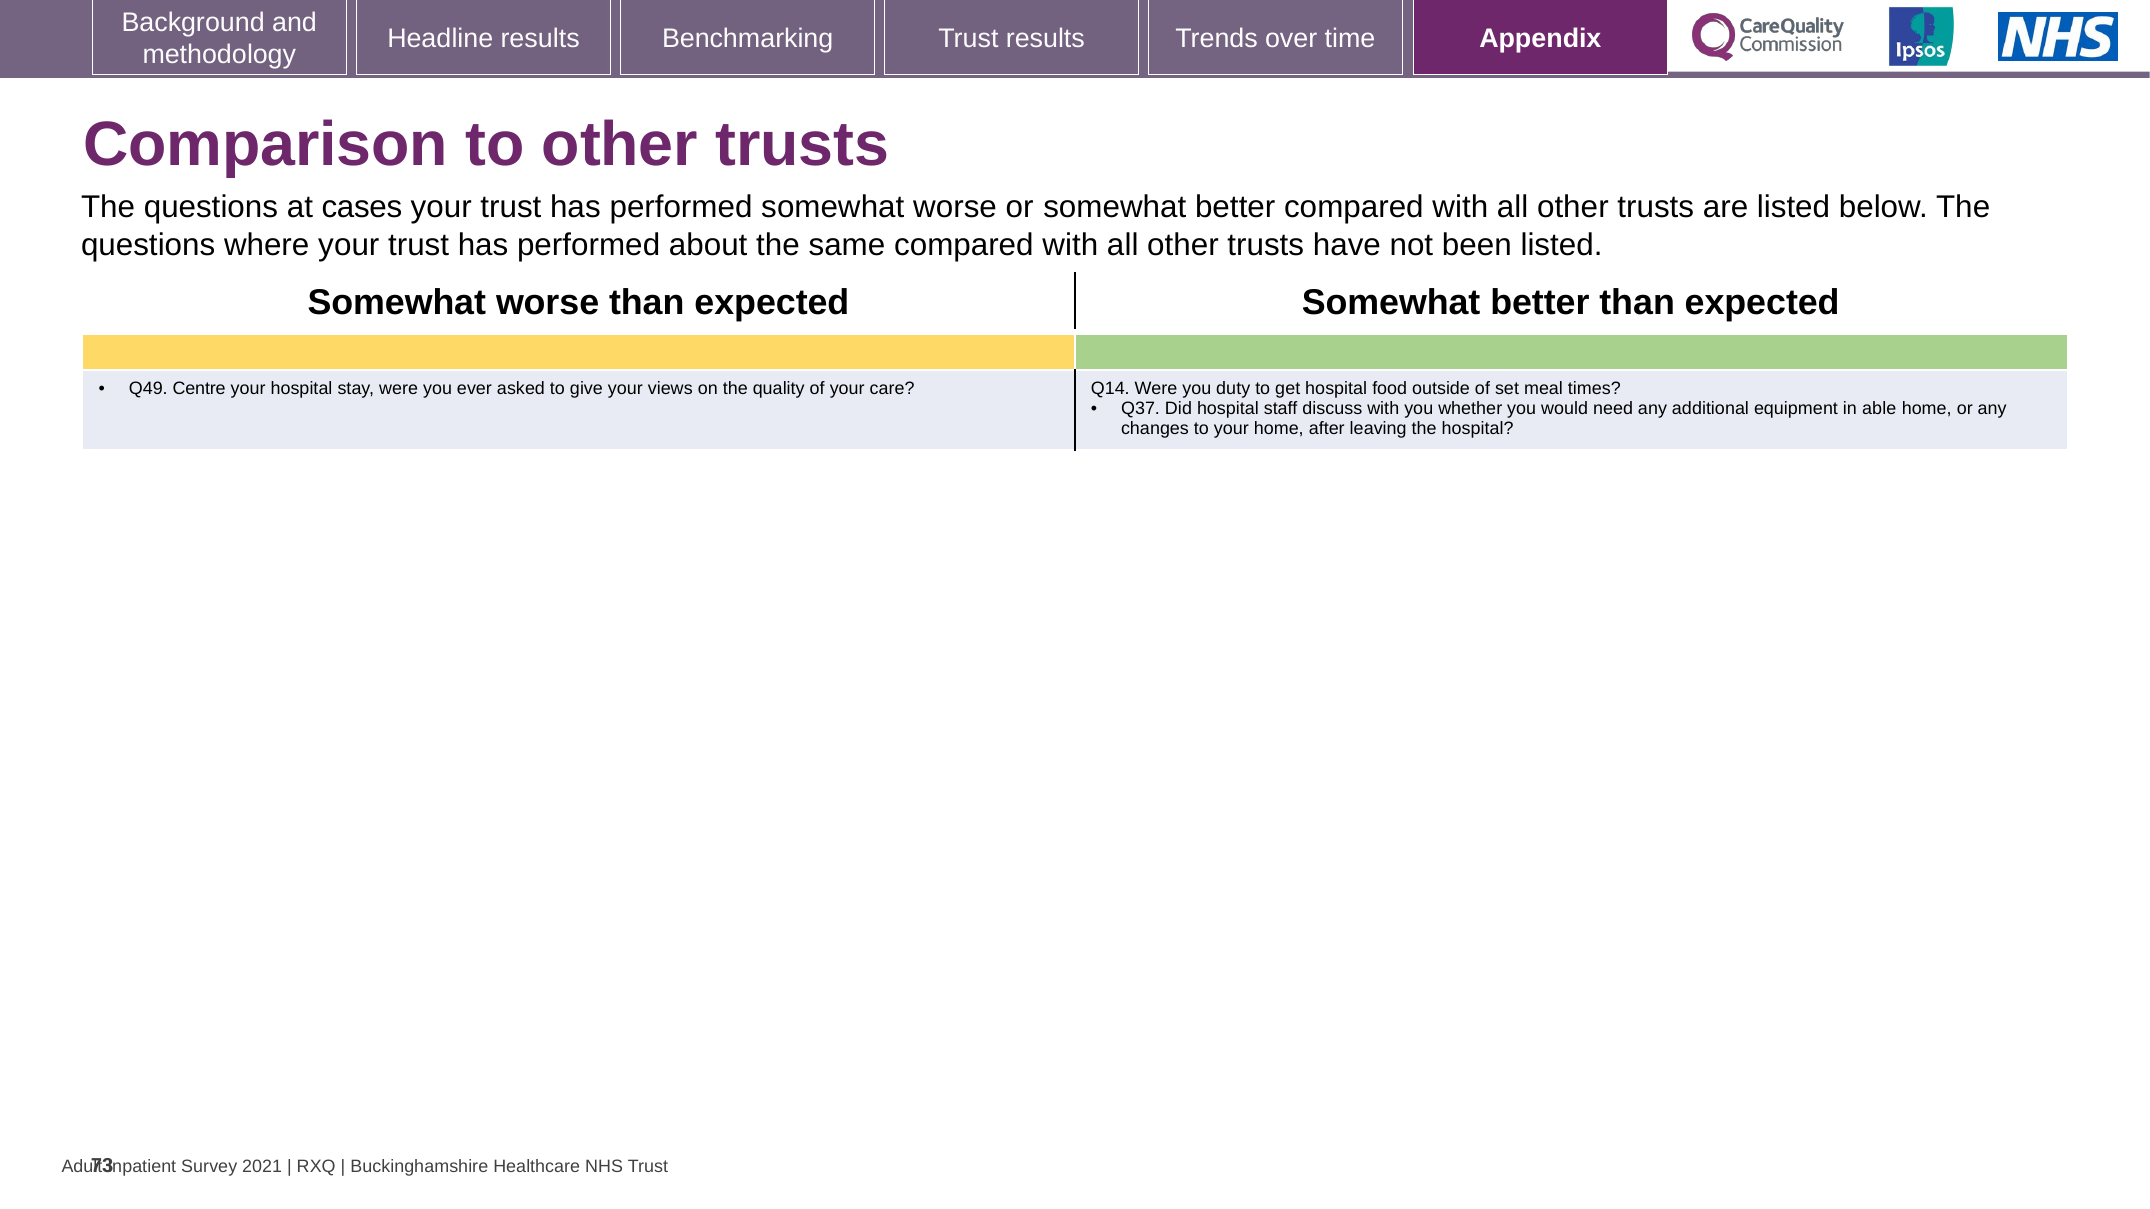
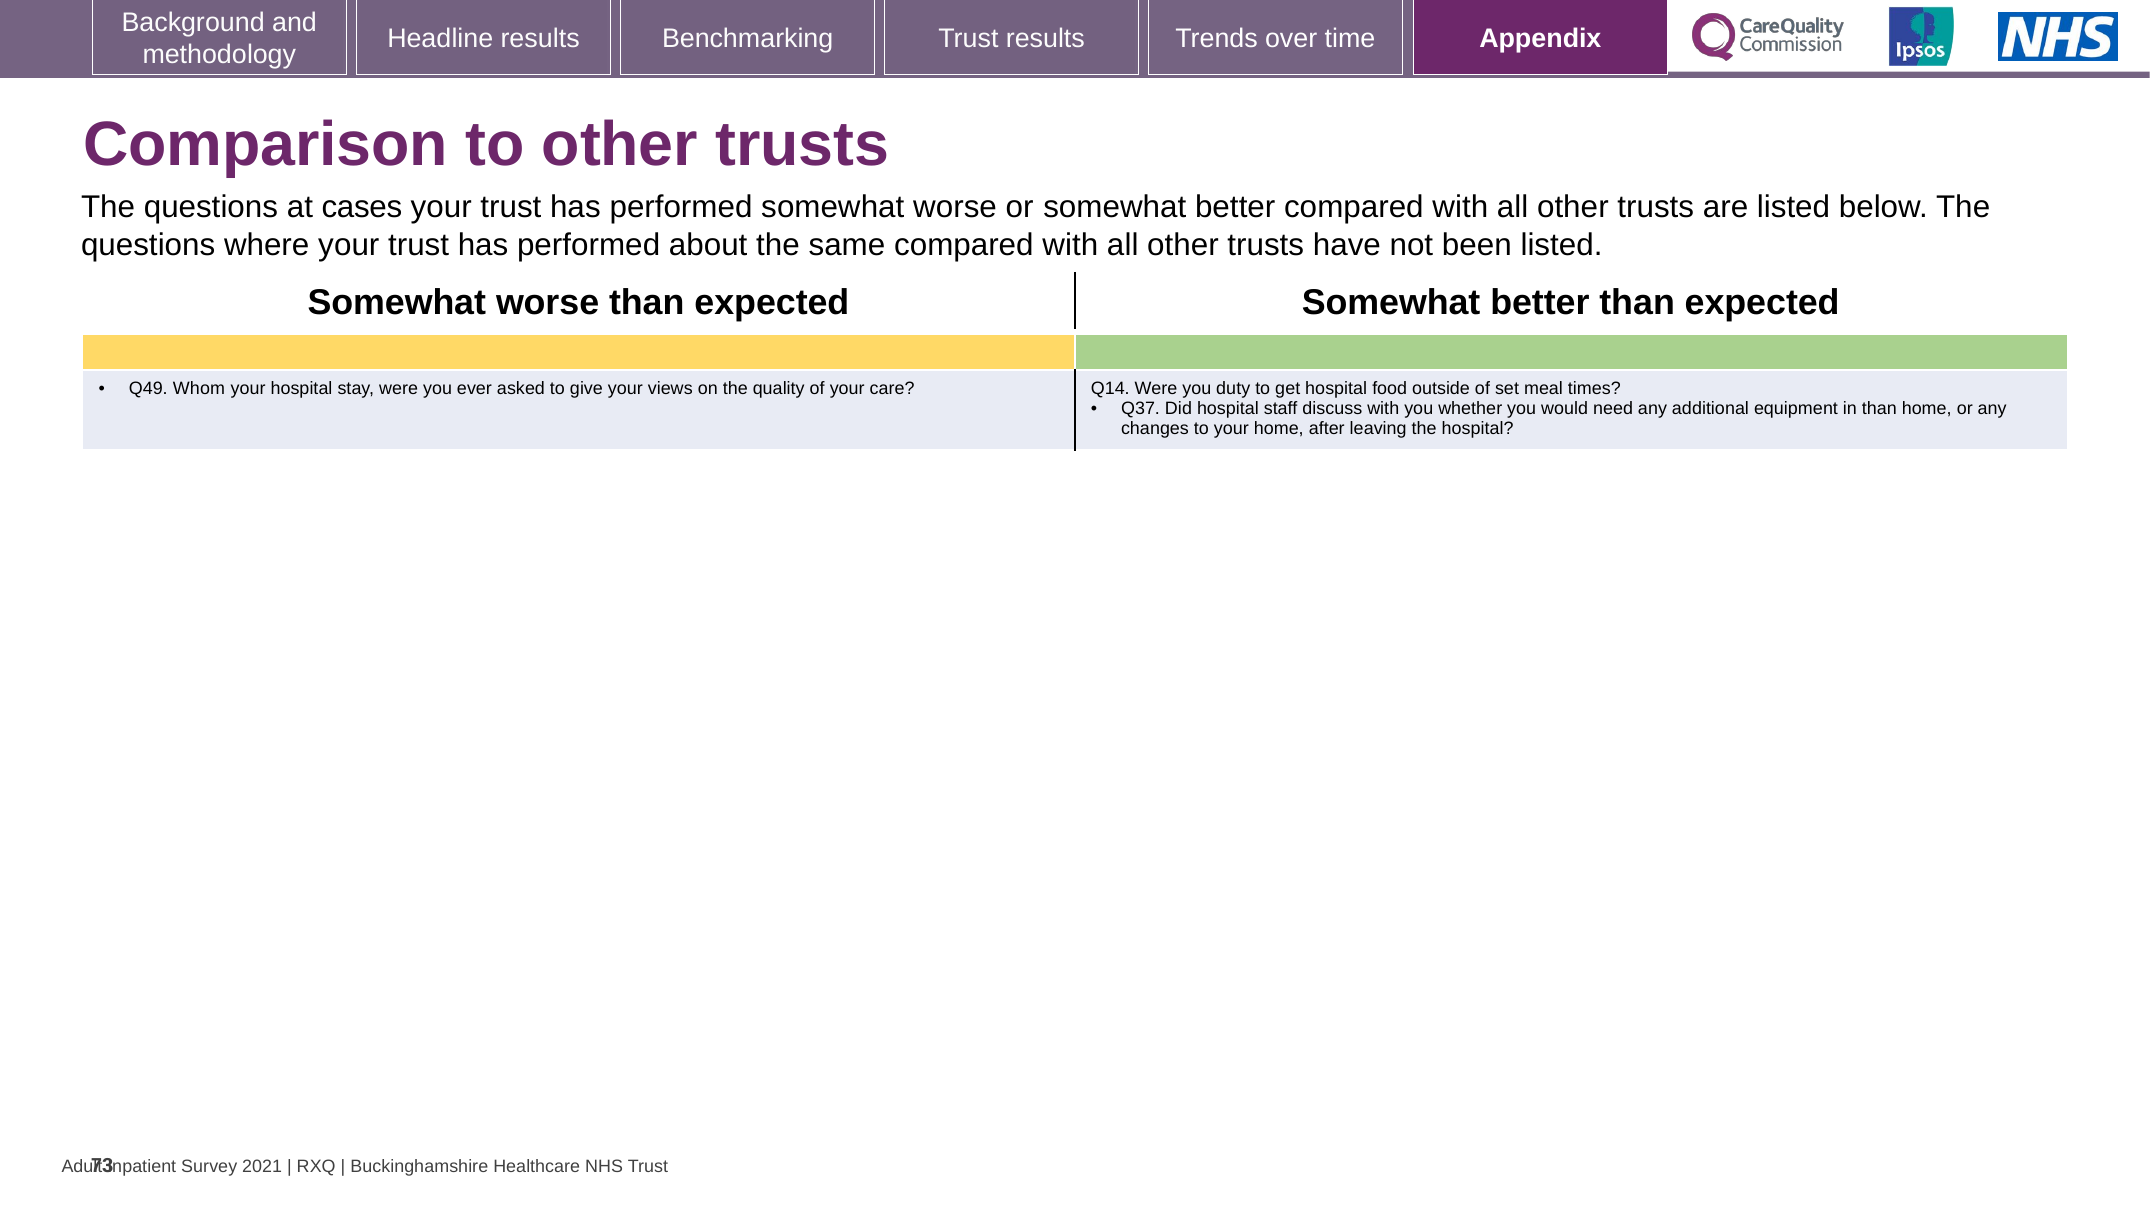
Centre: Centre -> Whom
in able: able -> than
